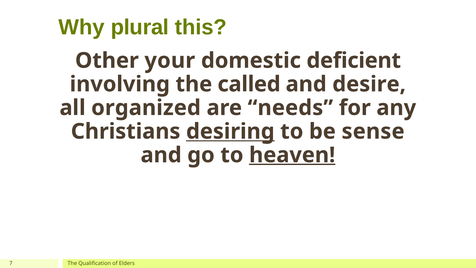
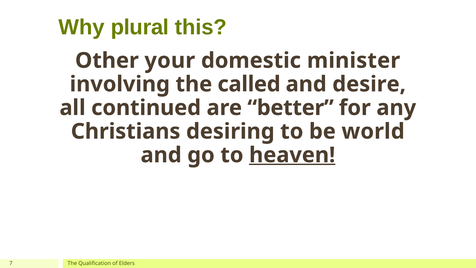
deficient: deficient -> minister
organized: organized -> continued
needs: needs -> better
desiring underline: present -> none
sense: sense -> world
